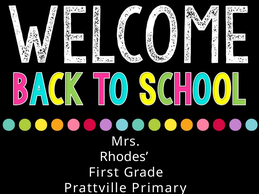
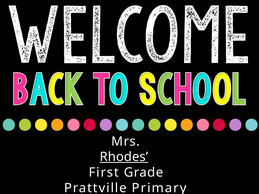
Rhodes underline: none -> present
